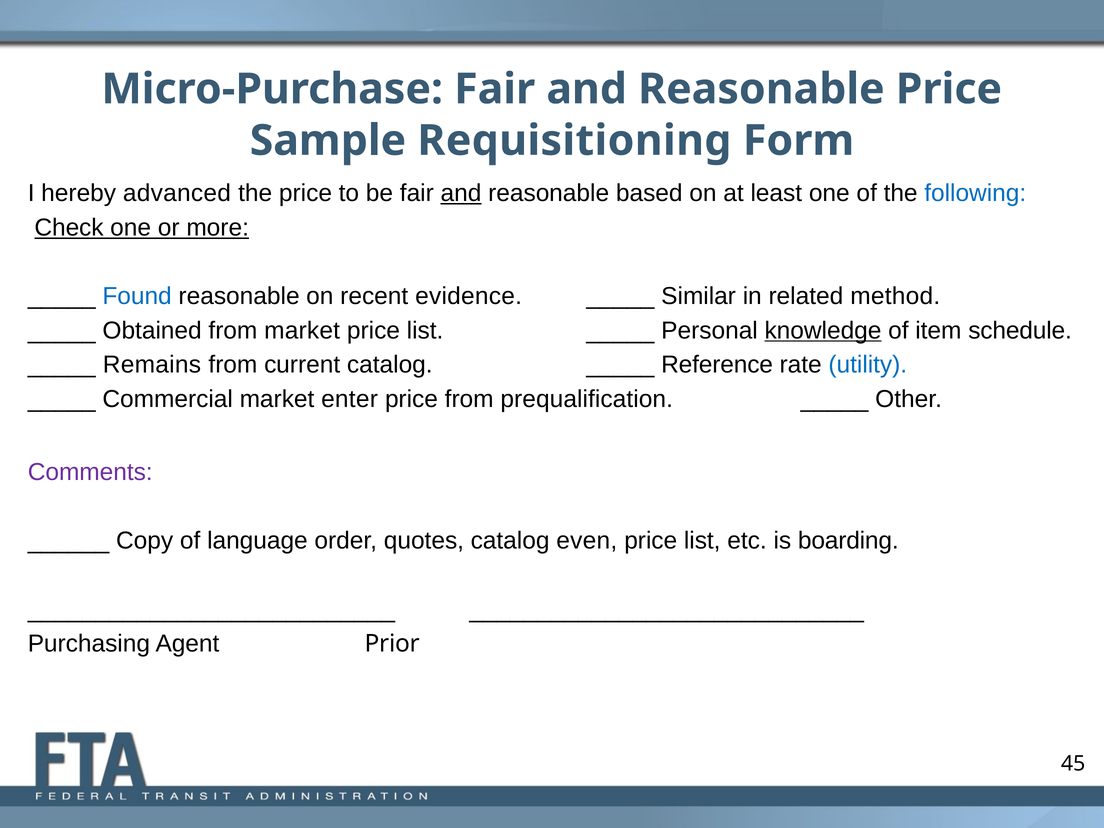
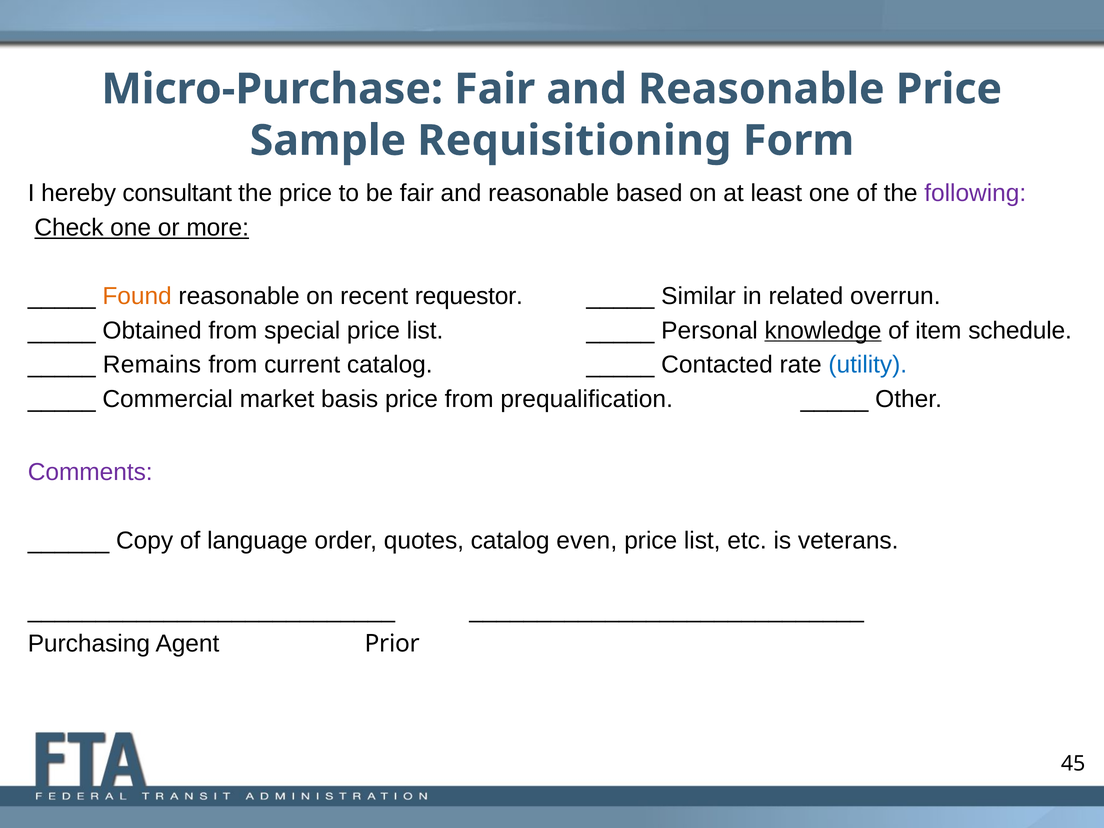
advanced: advanced -> consultant
and at (461, 193) underline: present -> none
following colour: blue -> purple
Found colour: blue -> orange
evidence: evidence -> requestor
method: method -> overrun
from market: market -> special
Reference: Reference -> Contacted
enter: enter -> basis
boarding: boarding -> veterans
